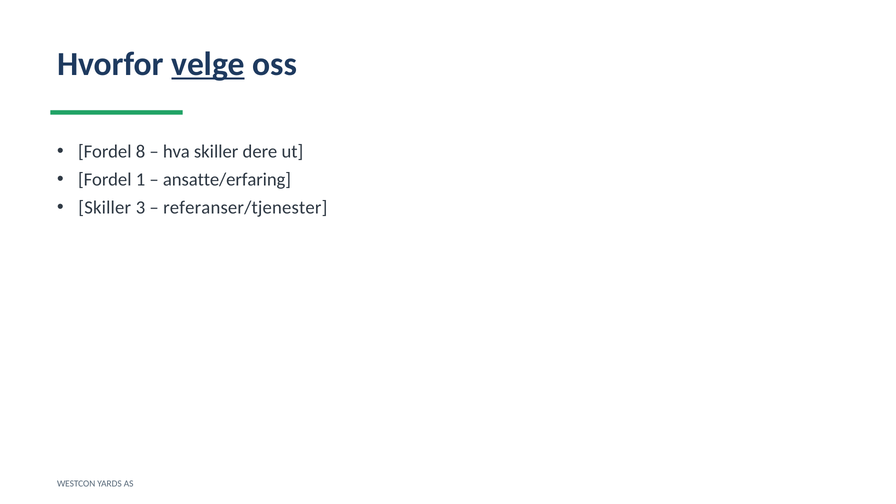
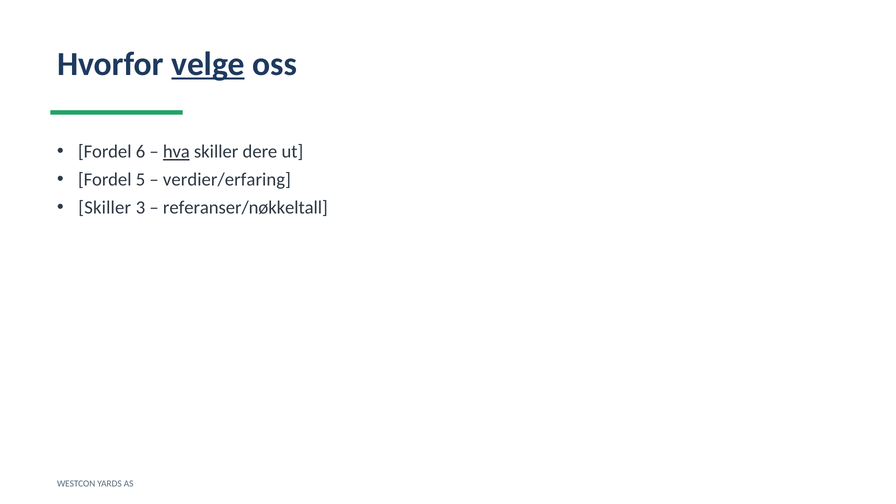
8: 8 -> 6
hva underline: none -> present
1: 1 -> 5
ansatte/erfaring: ansatte/erfaring -> verdier/erfaring
referanser/tjenester: referanser/tjenester -> referanser/nøkkeltall
